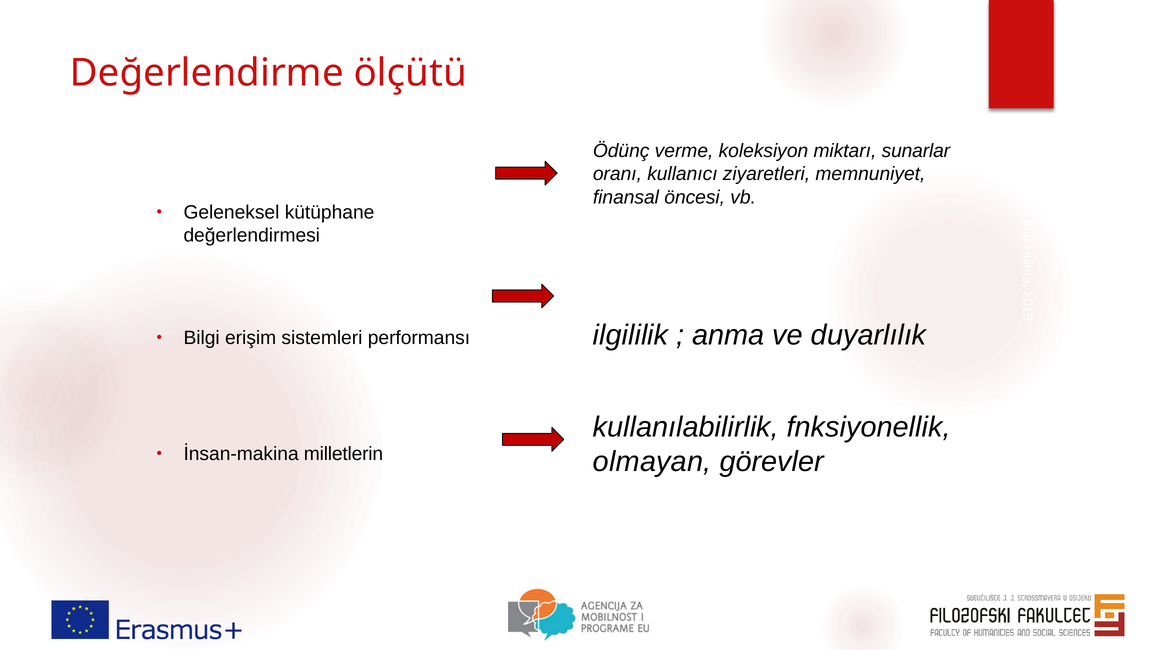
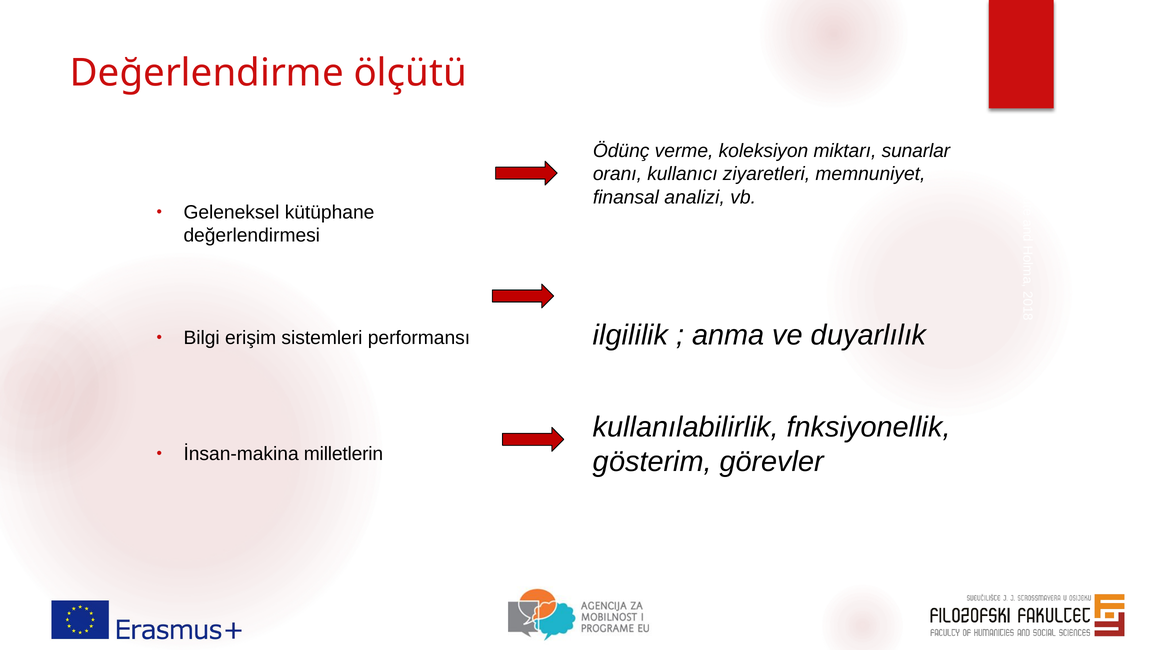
öncesi: öncesi -> analizi
olmayan: olmayan -> gösterim
